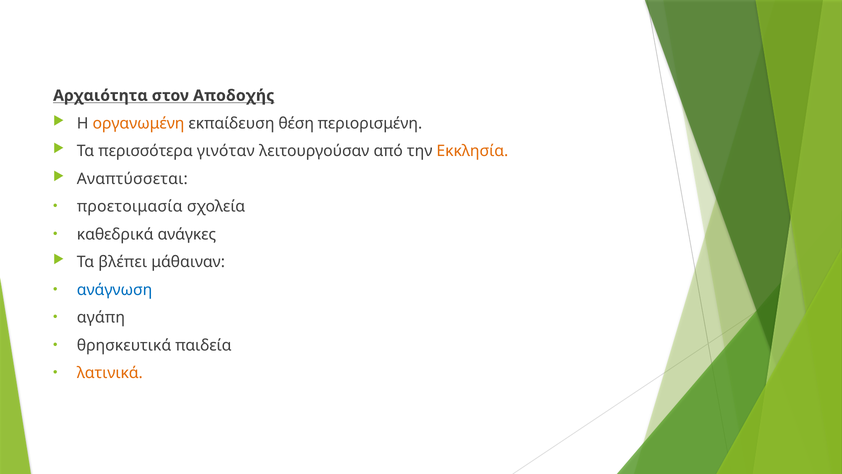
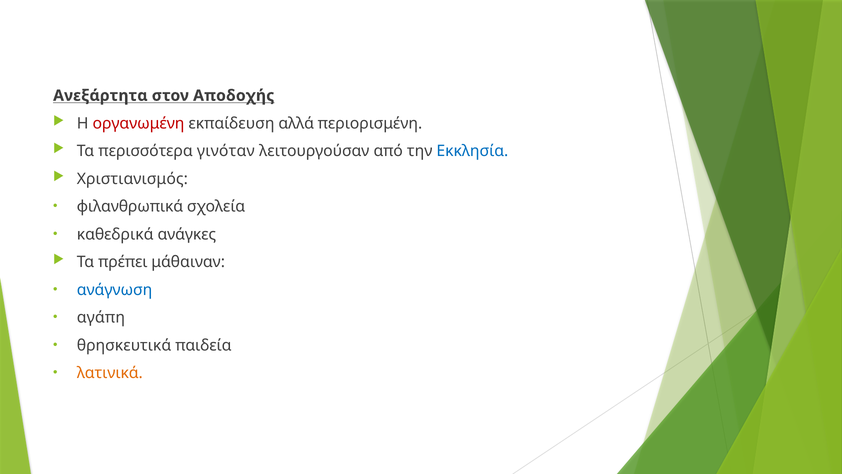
Αρχαιότητα: Αρχαιότητα -> Ανεξάρτητα
οργανωμένη colour: orange -> red
θέση: θέση -> αλλά
Εκκλησία colour: orange -> blue
Αναπτύσσεται: Αναπτύσσεται -> Χριστιανισμός
προετοιμασία: προετοιμασία -> φιλανθρωπικά
βλέπει: βλέπει -> πρέπει
